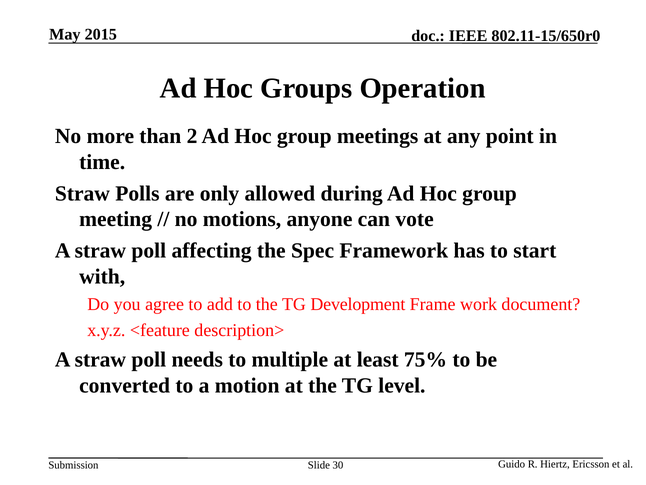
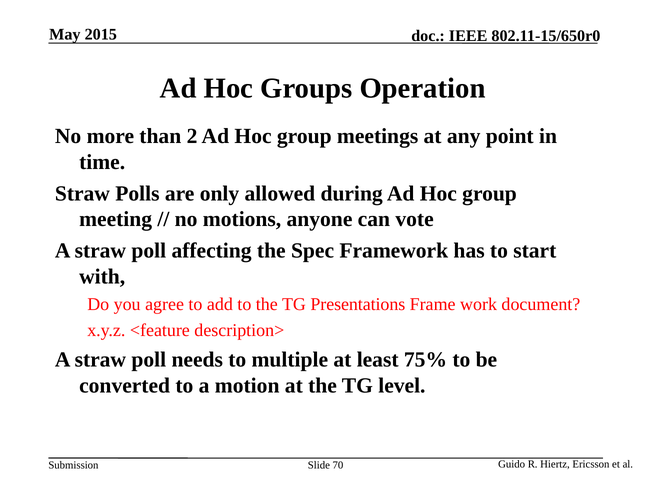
Development: Development -> Presentations
30: 30 -> 70
